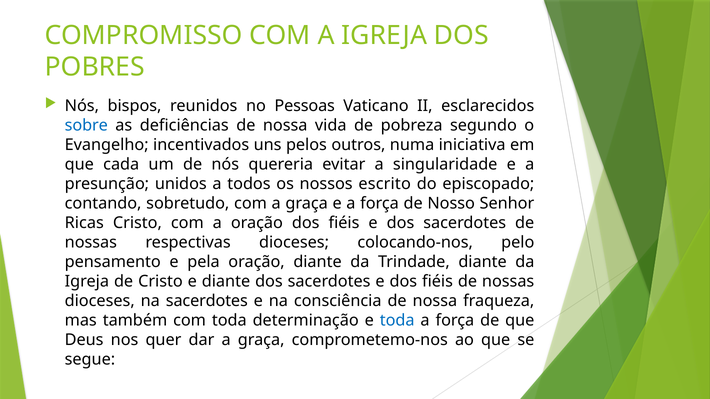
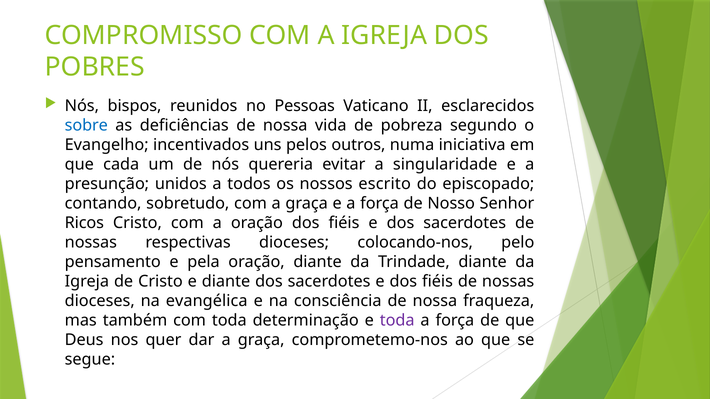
Ricas: Ricas -> Ricos
na sacerdotes: sacerdotes -> evangélica
toda at (397, 321) colour: blue -> purple
